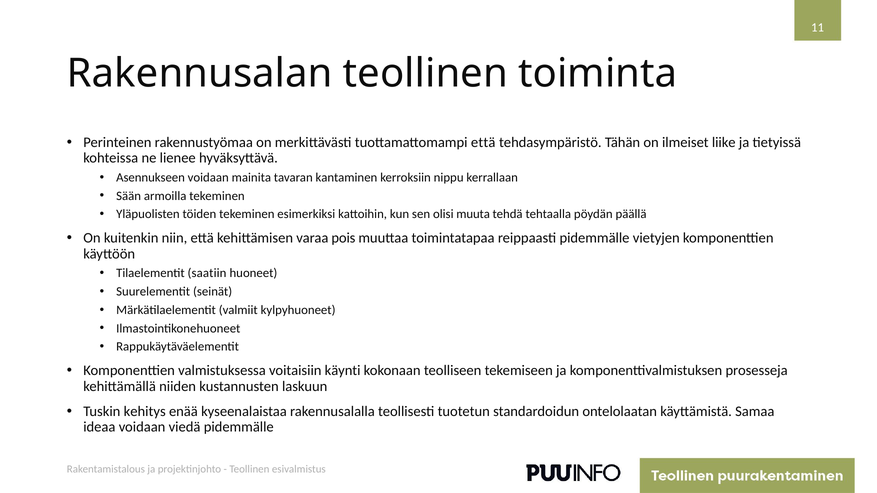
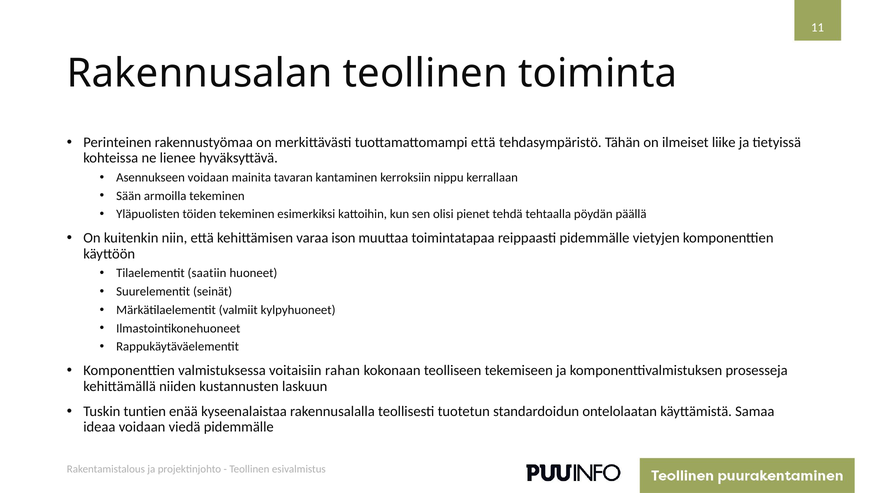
muuta: muuta -> pienet
pois: pois -> ison
käynti: käynti -> rahan
kehitys: kehitys -> tuntien
